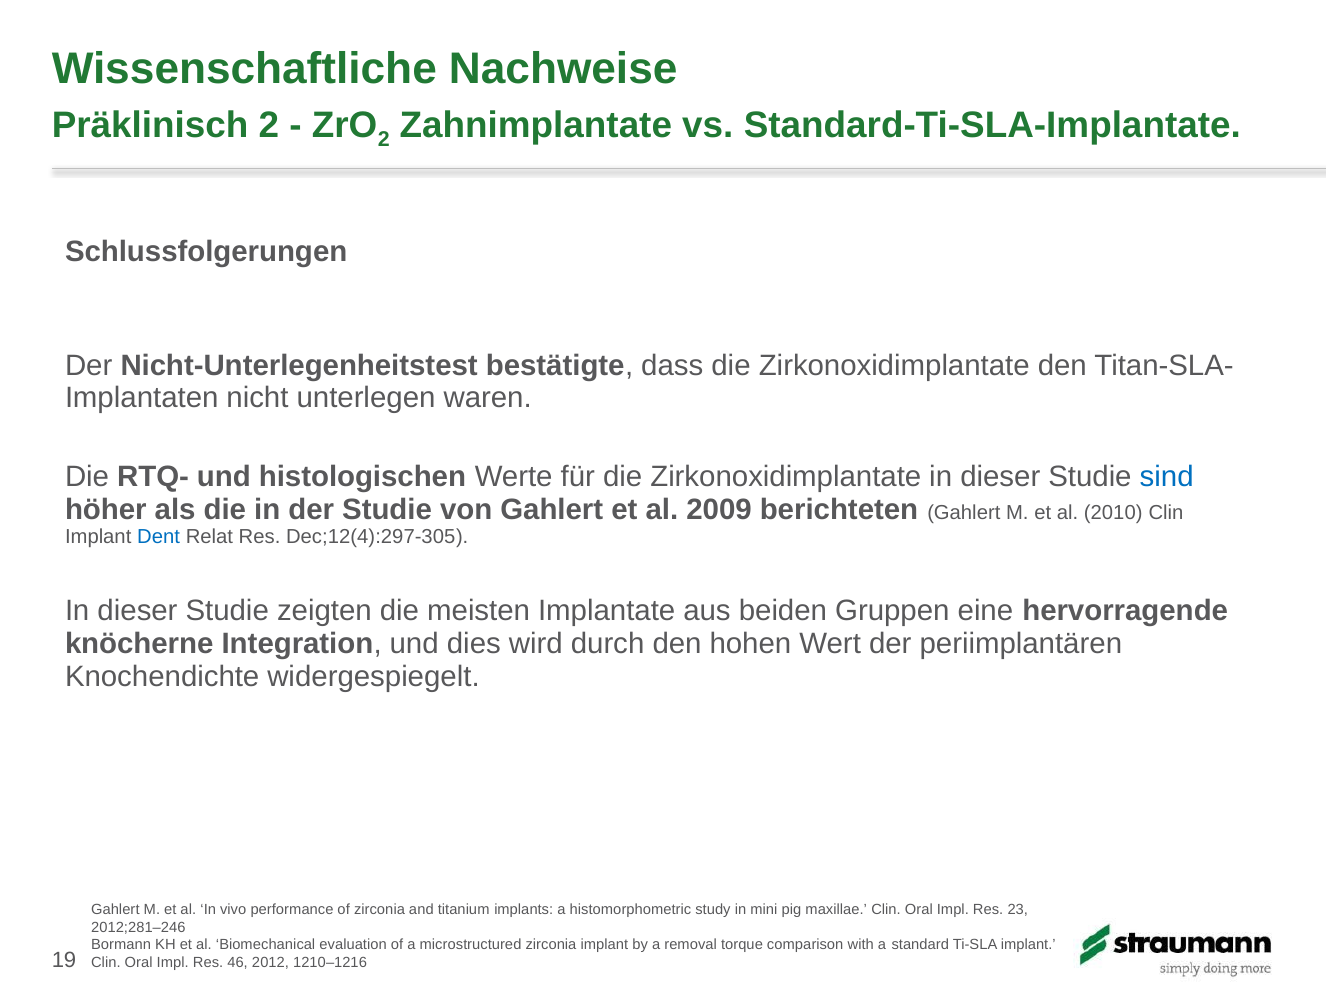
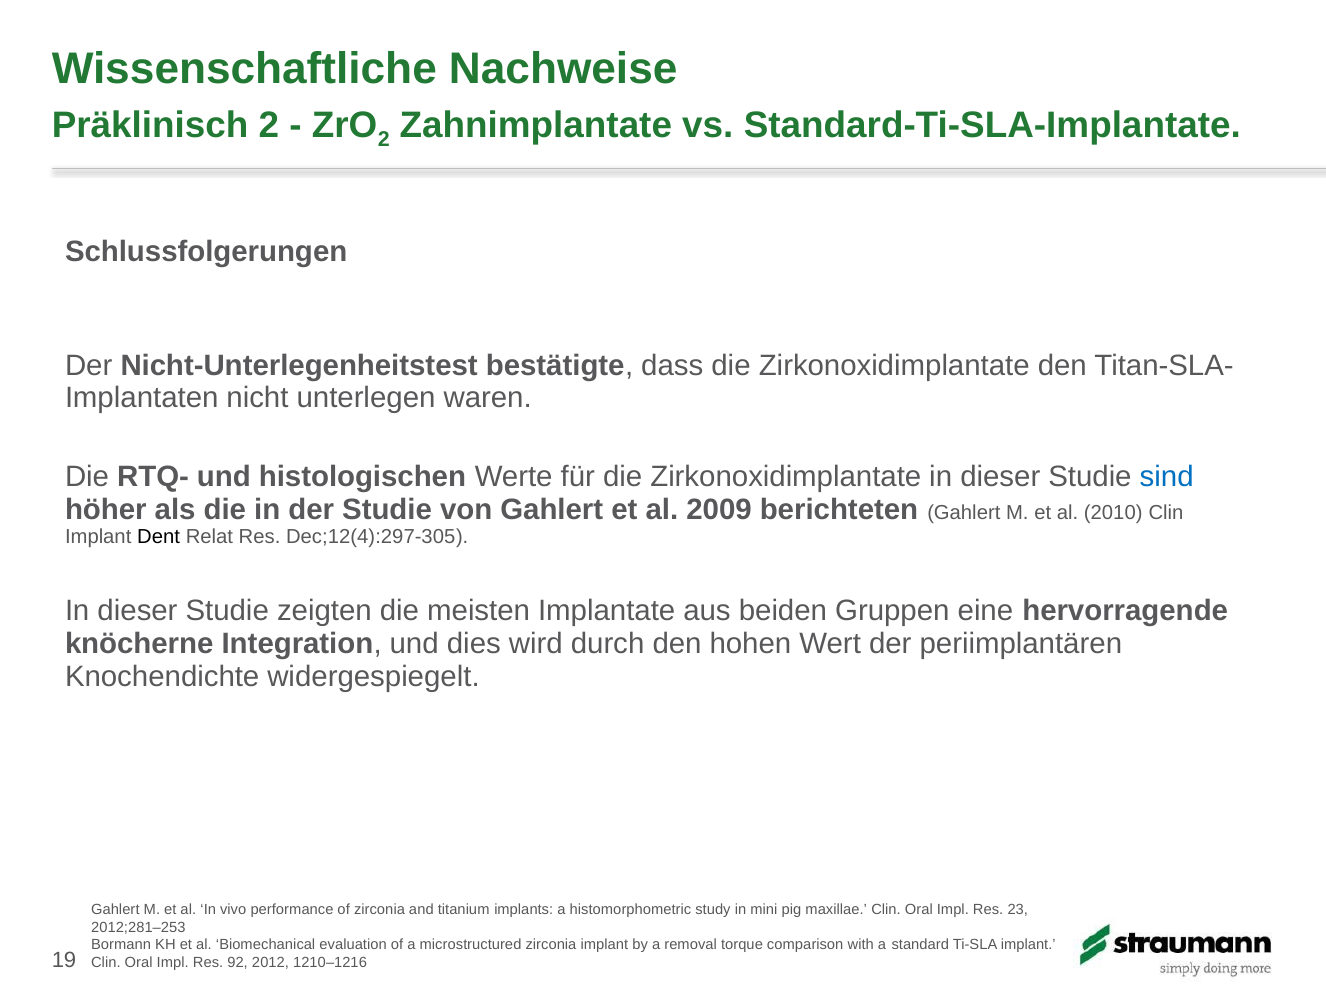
Dent colour: blue -> black
2012;281–246: 2012;281–246 -> 2012;281–253
46: 46 -> 92
